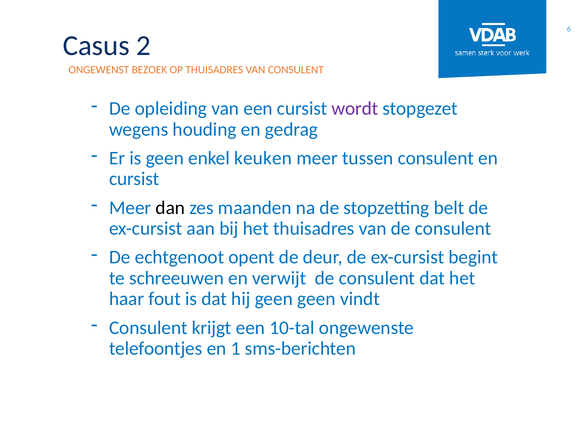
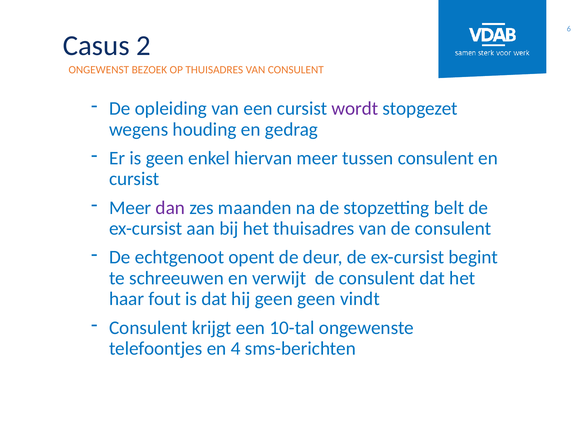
keuken: keuken -> hiervan
dan colour: black -> purple
1: 1 -> 4
